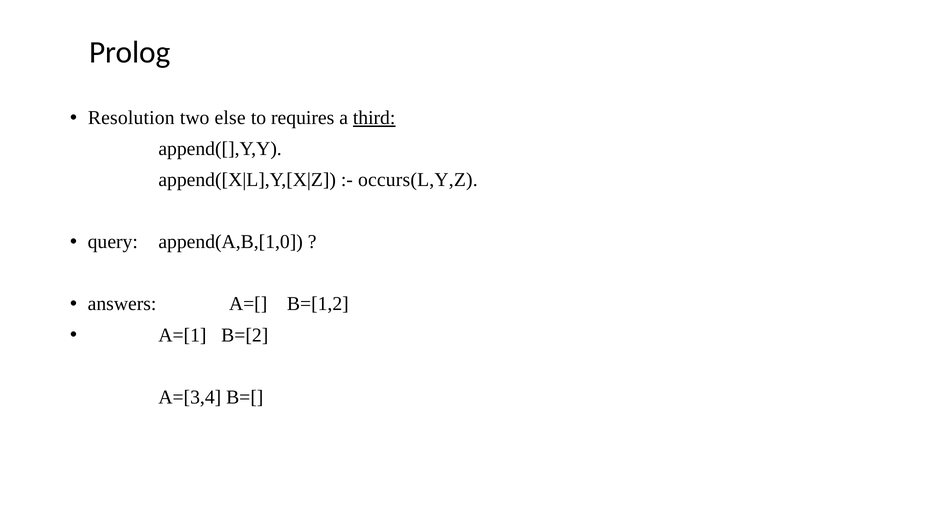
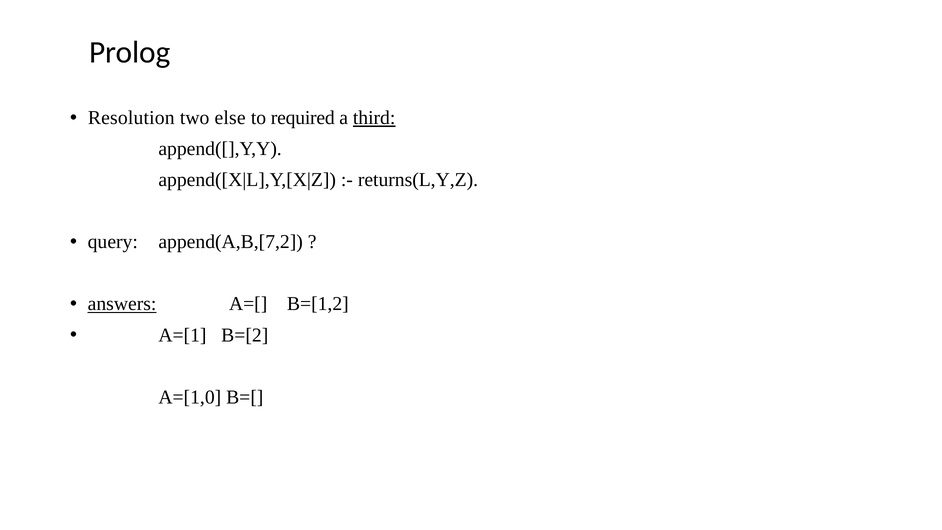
requires: requires -> required
occurs(L,Y,Z: occurs(L,Y,Z -> returns(L,Y,Z
append(A,B,[1,0: append(A,B,[1,0 -> append(A,B,[7,2
answers underline: none -> present
A=[3,4: A=[3,4 -> A=[1,0
